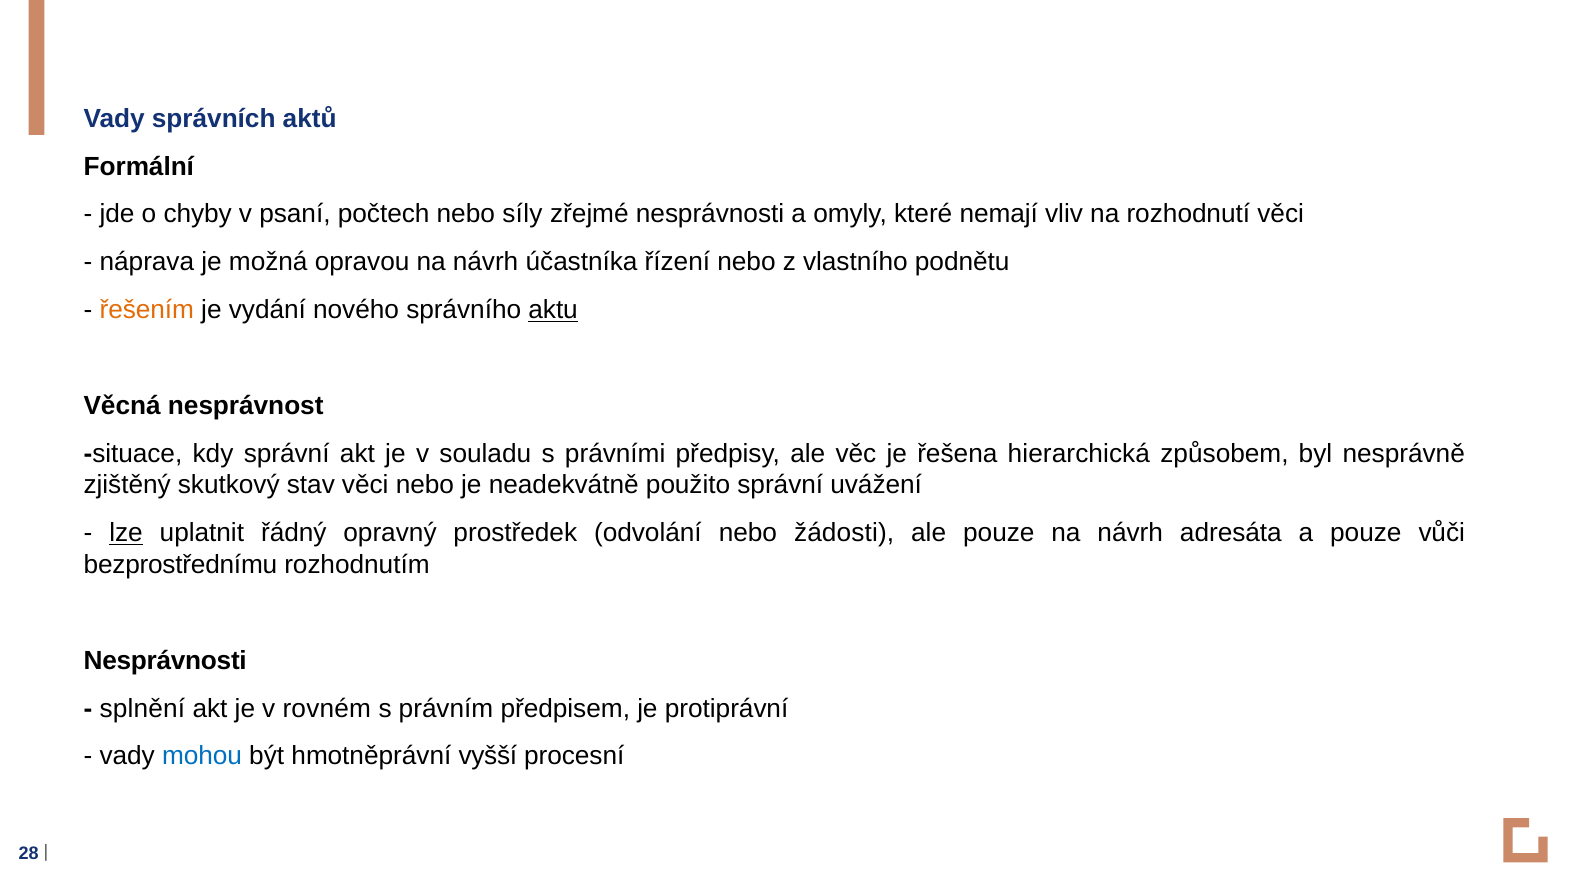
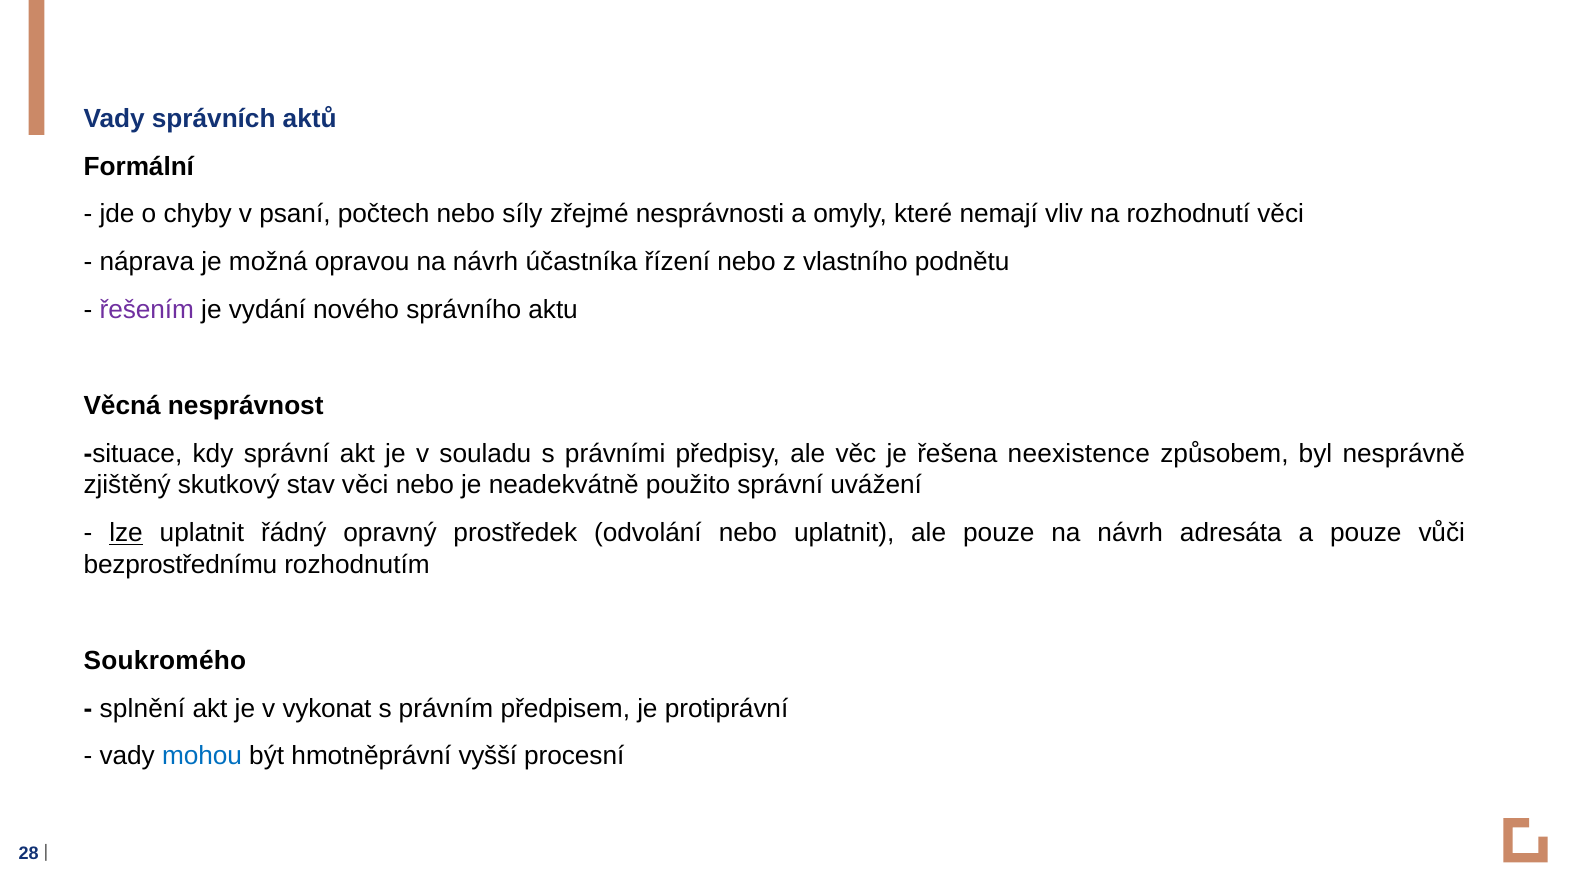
řešením colour: orange -> purple
aktu underline: present -> none
hierarchická: hierarchická -> neexistence
nebo žádosti: žádosti -> uplatnit
Nesprávnosti at (165, 660): Nesprávnosti -> Soukromého
rovném: rovném -> vykonat
